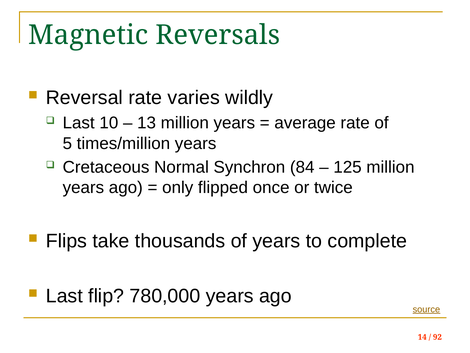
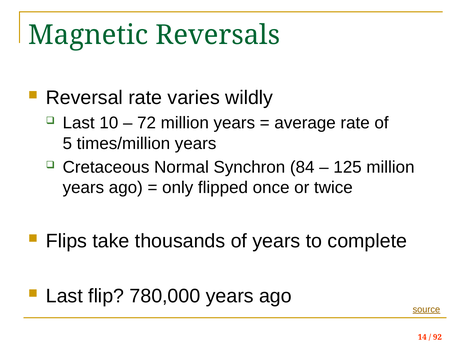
13: 13 -> 72
